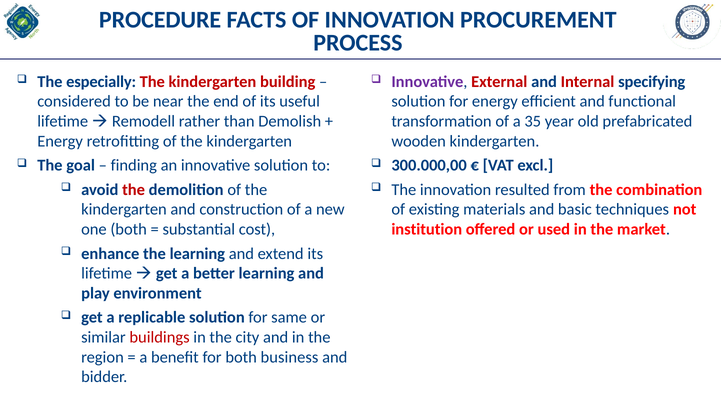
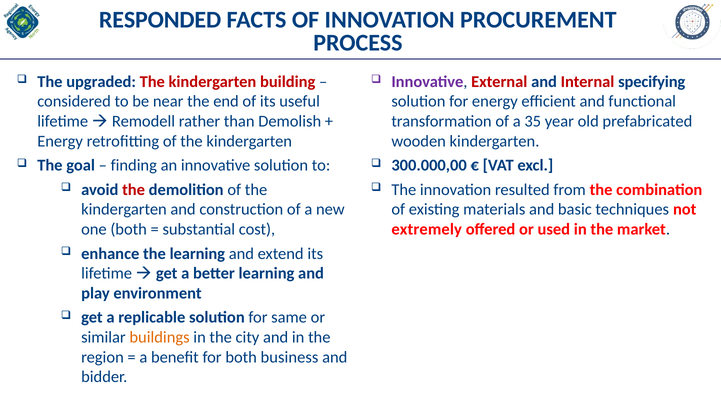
PROCEDURE: PROCEDURE -> RESPONDED
especially: especially -> upgraded
institution: institution -> extremely
buildings colour: red -> orange
